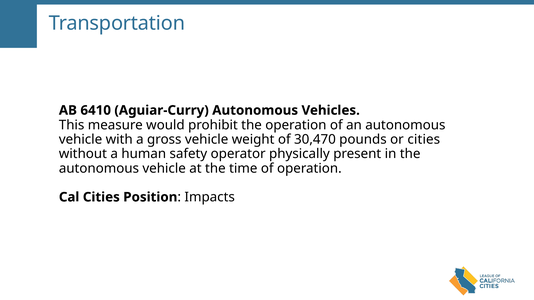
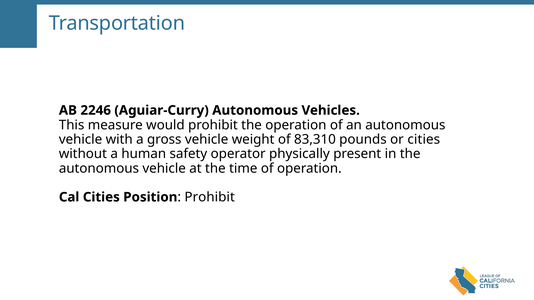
6410: 6410 -> 2246
30,470: 30,470 -> 83,310
Impacts at (210, 197): Impacts -> Prohibit
